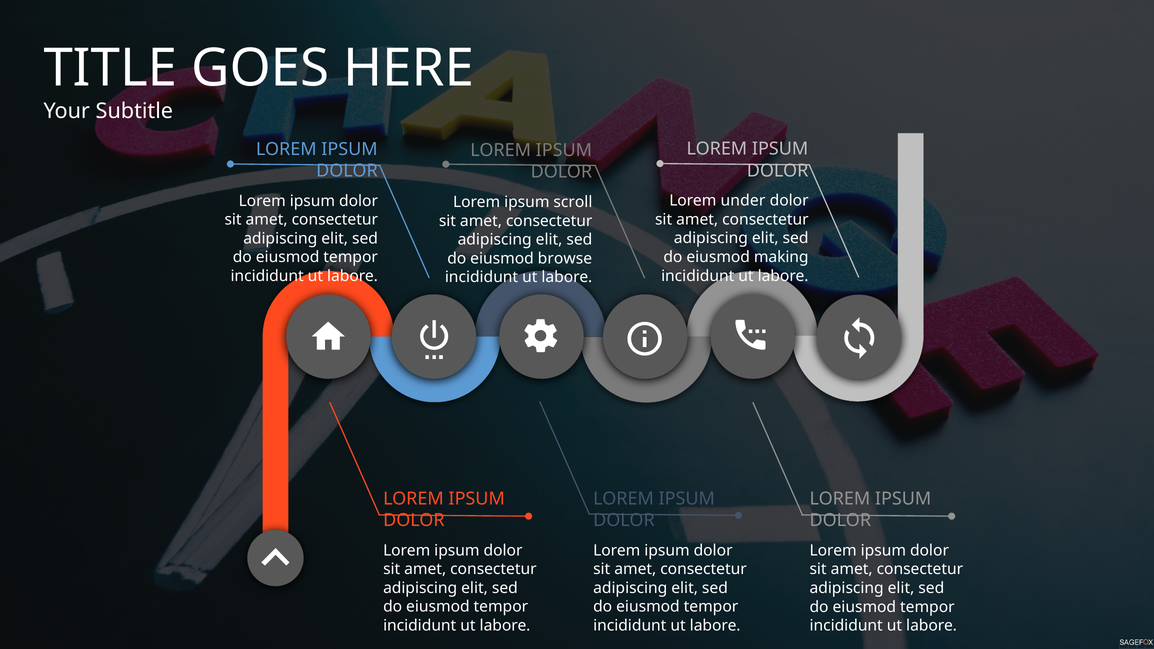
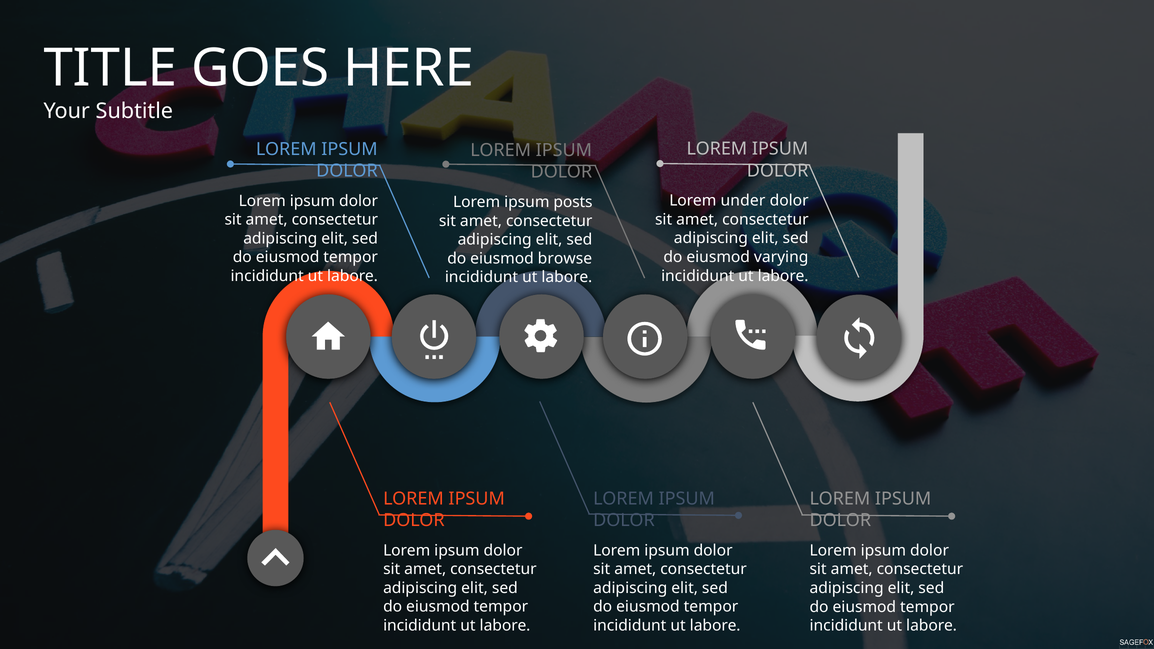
scroll: scroll -> posts
making: making -> varying
